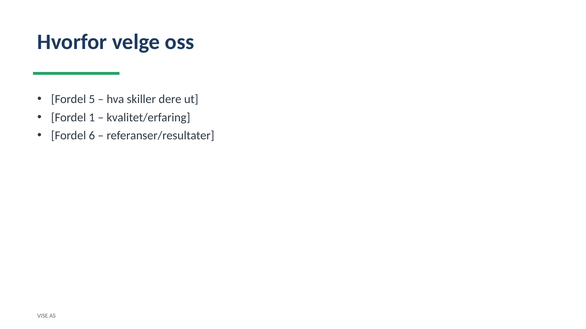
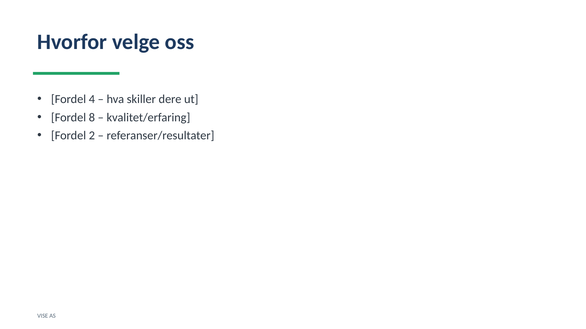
5: 5 -> 4
1: 1 -> 8
6: 6 -> 2
